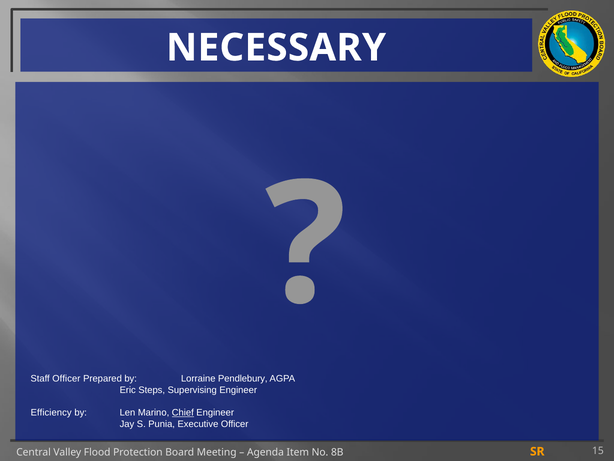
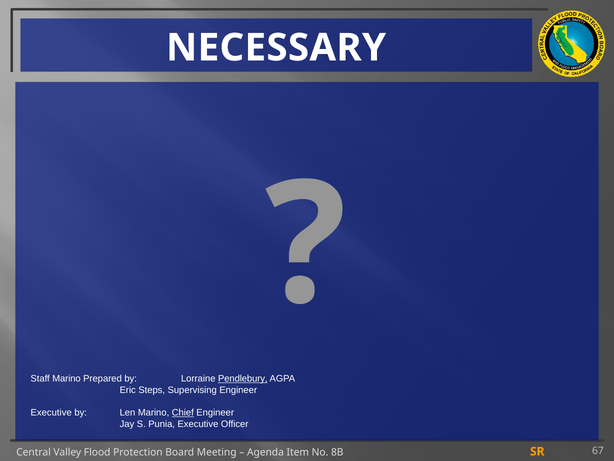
Staff Officer: Officer -> Marino
Pendlebury underline: none -> present
Efficiency at (51, 412): Efficiency -> Executive
15: 15 -> 67
